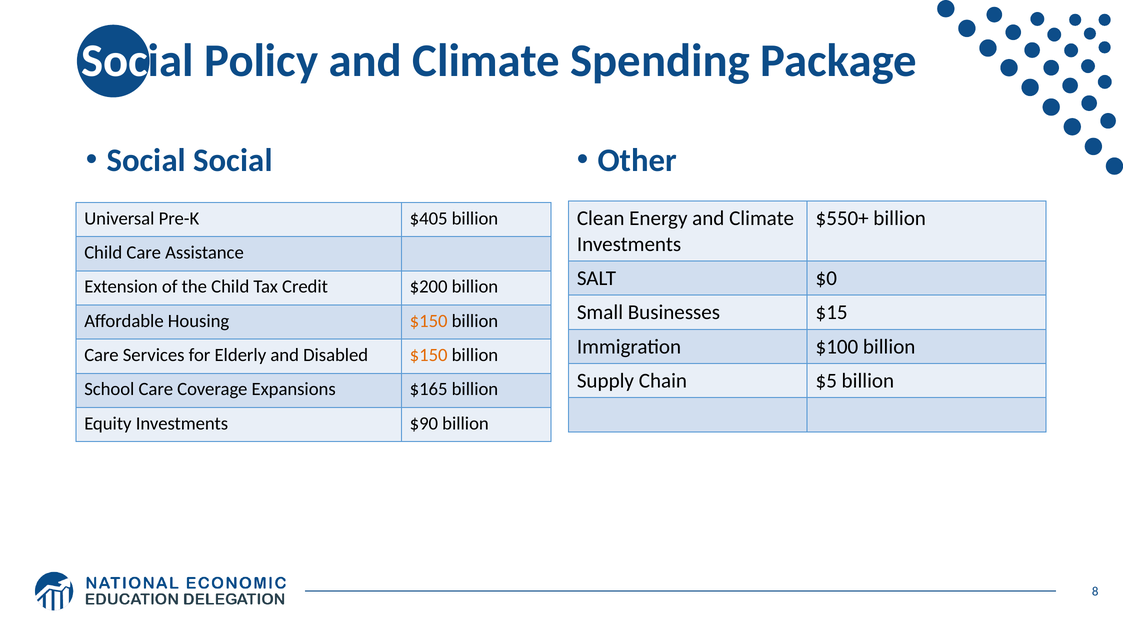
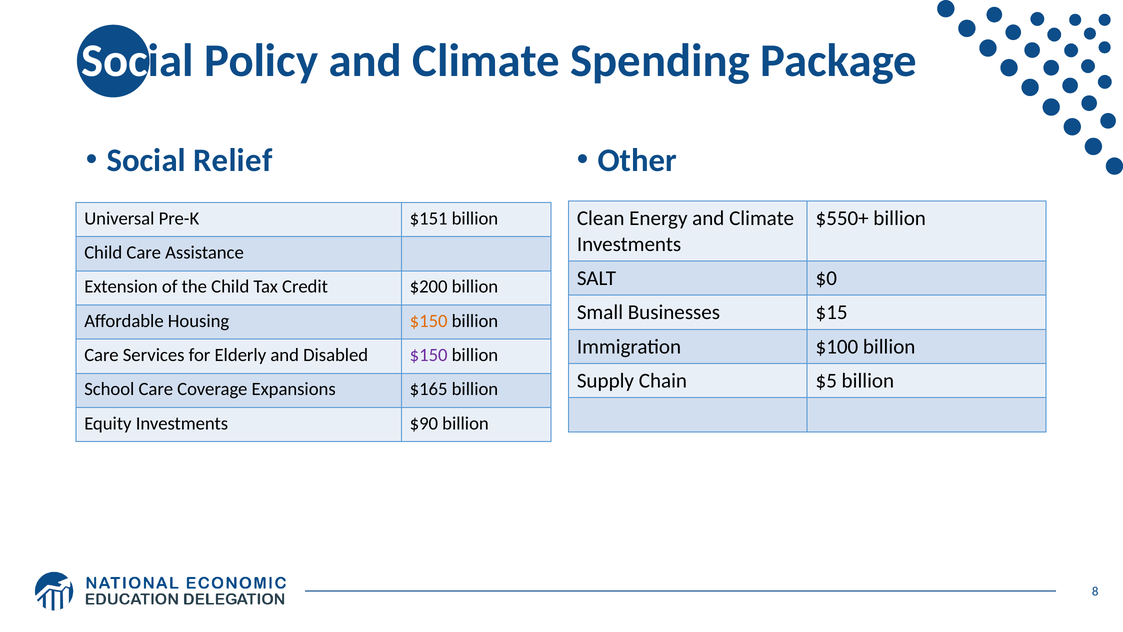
Social Social: Social -> Relief
$405: $405 -> $151
$150 at (429, 355) colour: orange -> purple
